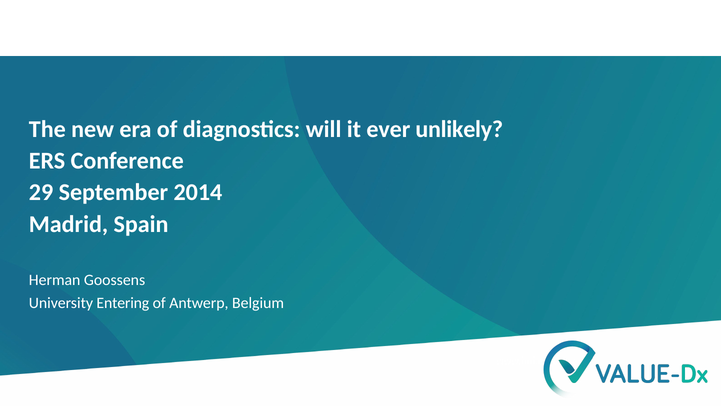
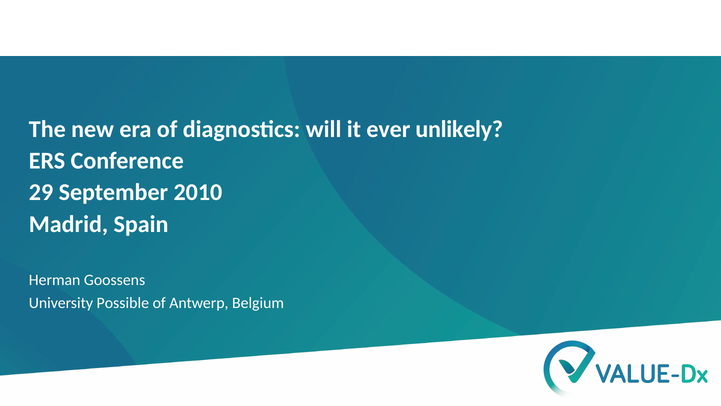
2014: 2014 -> 2010
Entering: Entering -> Possible
